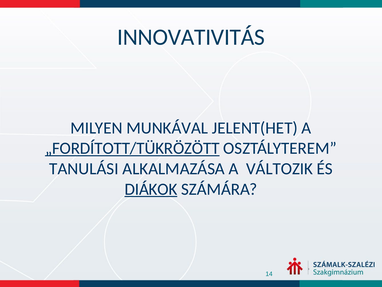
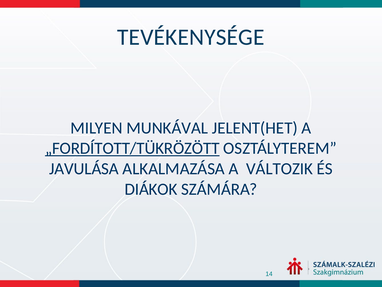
INNOVATIVITÁS: INNOVATIVITÁS -> TEVÉKENYSÉGE
TANULÁSI: TANULÁSI -> JAVULÁSA
DIÁKOK underline: present -> none
